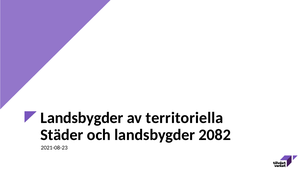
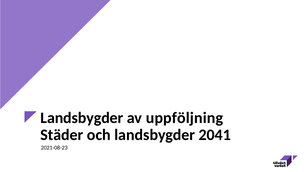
territoriella: territoriella -> uppföljning
2082: 2082 -> 2041
